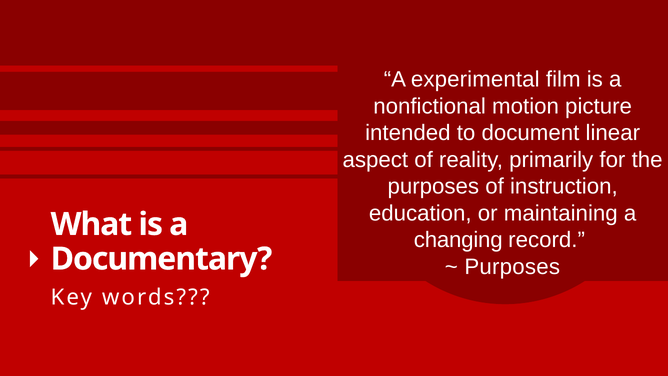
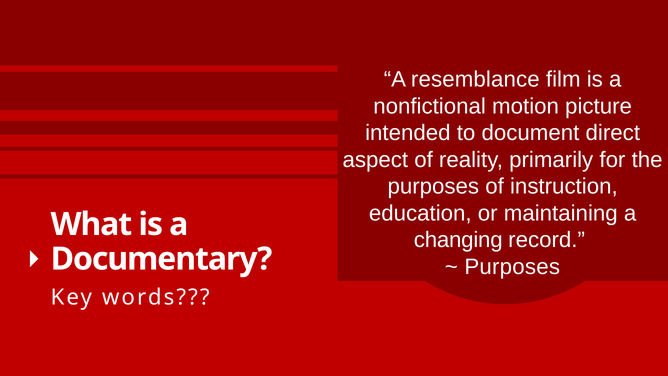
experimental: experimental -> resemblance
linear: linear -> direct
